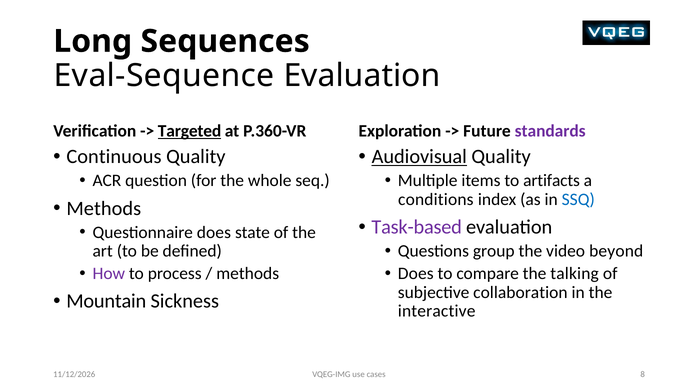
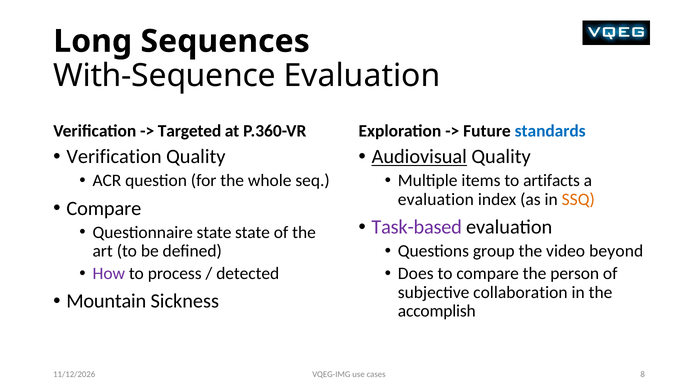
Eval-Sequence: Eval-Sequence -> With-Sequence
Targeted underline: present -> none
standards colour: purple -> blue
Continuous at (114, 157): Continuous -> Verification
conditions at (436, 200): conditions -> evaluation
SSQ colour: blue -> orange
Methods at (104, 209): Methods -> Compare
Questionnaire does: does -> state
methods at (248, 274): methods -> detected
talking: talking -> person
interactive: interactive -> accomplish
